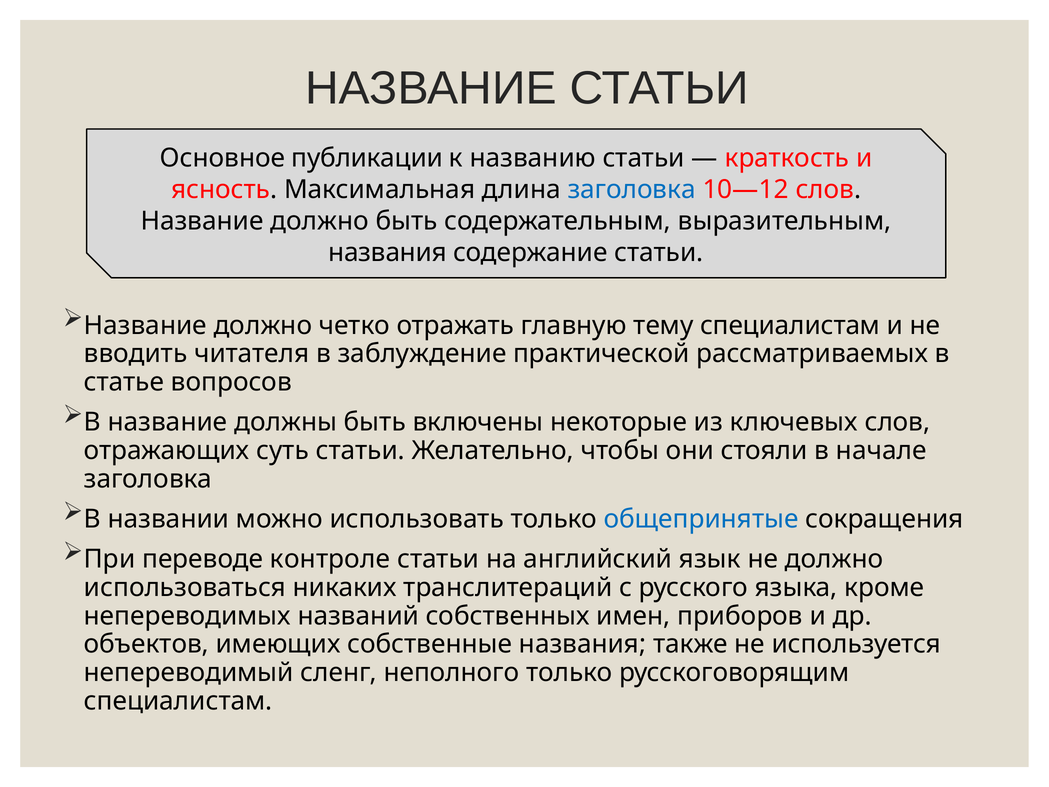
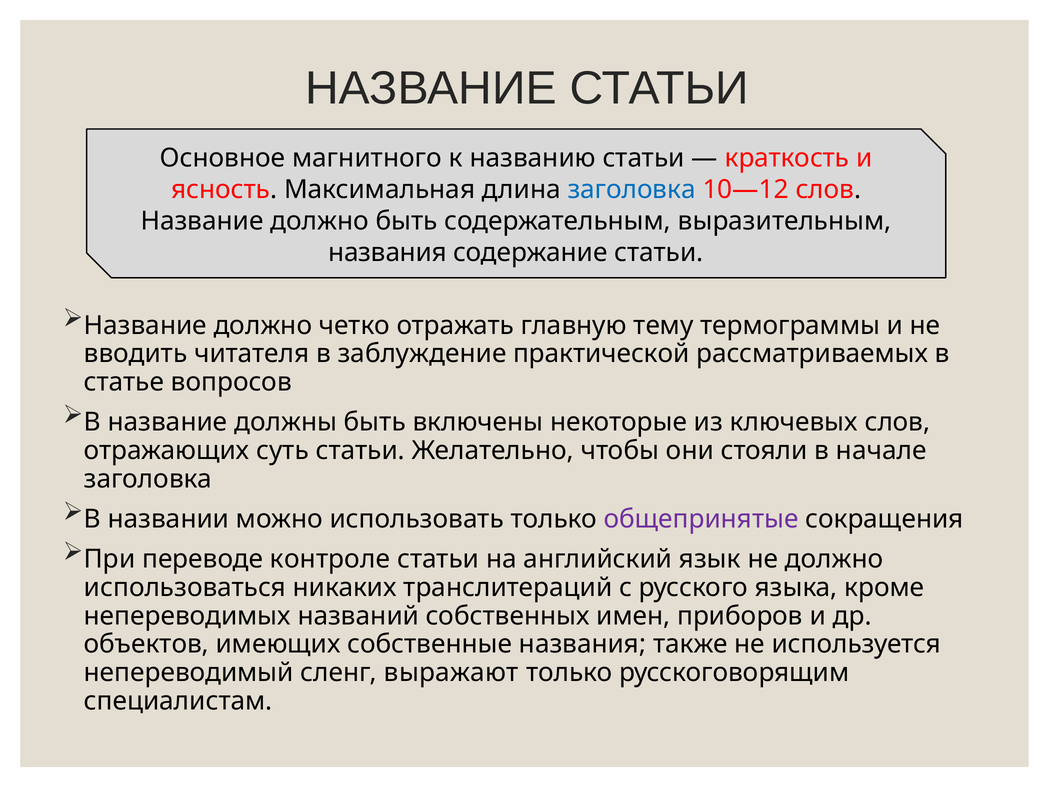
публикации: публикации -> магнитного
тему специалистам: специалистам -> термограммы
общепринятые colour: blue -> purple
неполного: неполного -> выражают
